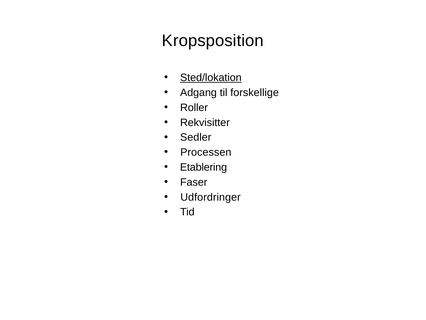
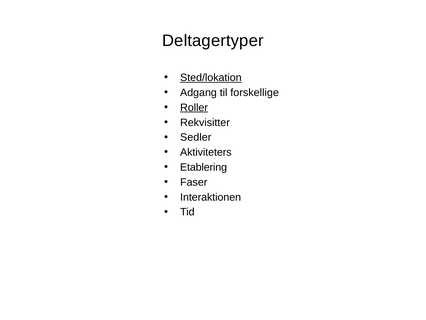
Kropsposition: Kropsposition -> Deltagertyper
Roller underline: none -> present
Processen: Processen -> Aktiviteters
Udfordringer: Udfordringer -> Interaktionen
